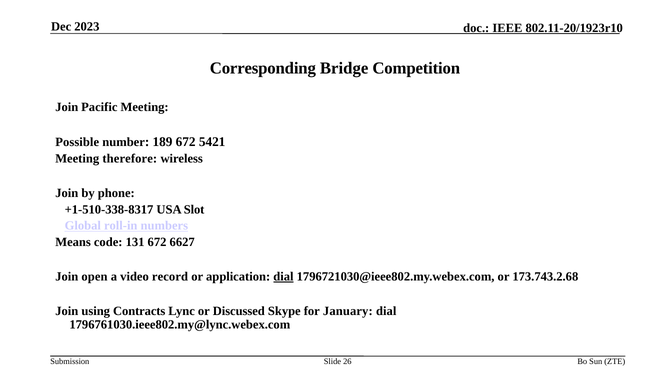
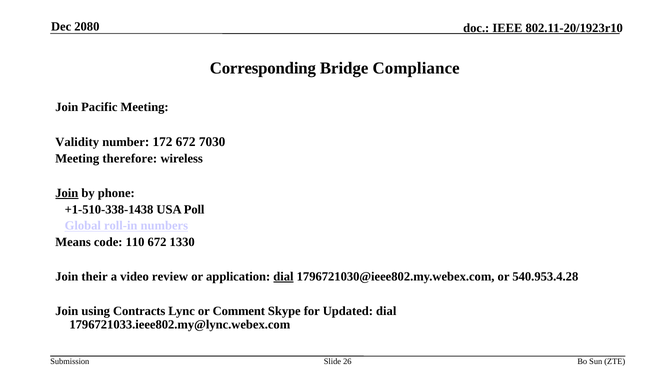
2023: 2023 -> 2080
Competition: Competition -> Compliance
Possible: Possible -> Validity
189: 189 -> 172
5421: 5421 -> 7030
Join at (67, 193) underline: none -> present
+1-510-338-8317: +1-510-338-8317 -> +1-510-338-1438
Slot: Slot -> Poll
131: 131 -> 110
6627: 6627 -> 1330
open: open -> their
record: record -> review
173.743.2.68: 173.743.2.68 -> 540.953.4.28
Discussed: Discussed -> Comment
January: January -> Updated
1796761030.ieee802.my@lync.webex.com: 1796761030.ieee802.my@lync.webex.com -> 1796721033.ieee802.my@lync.webex.com
